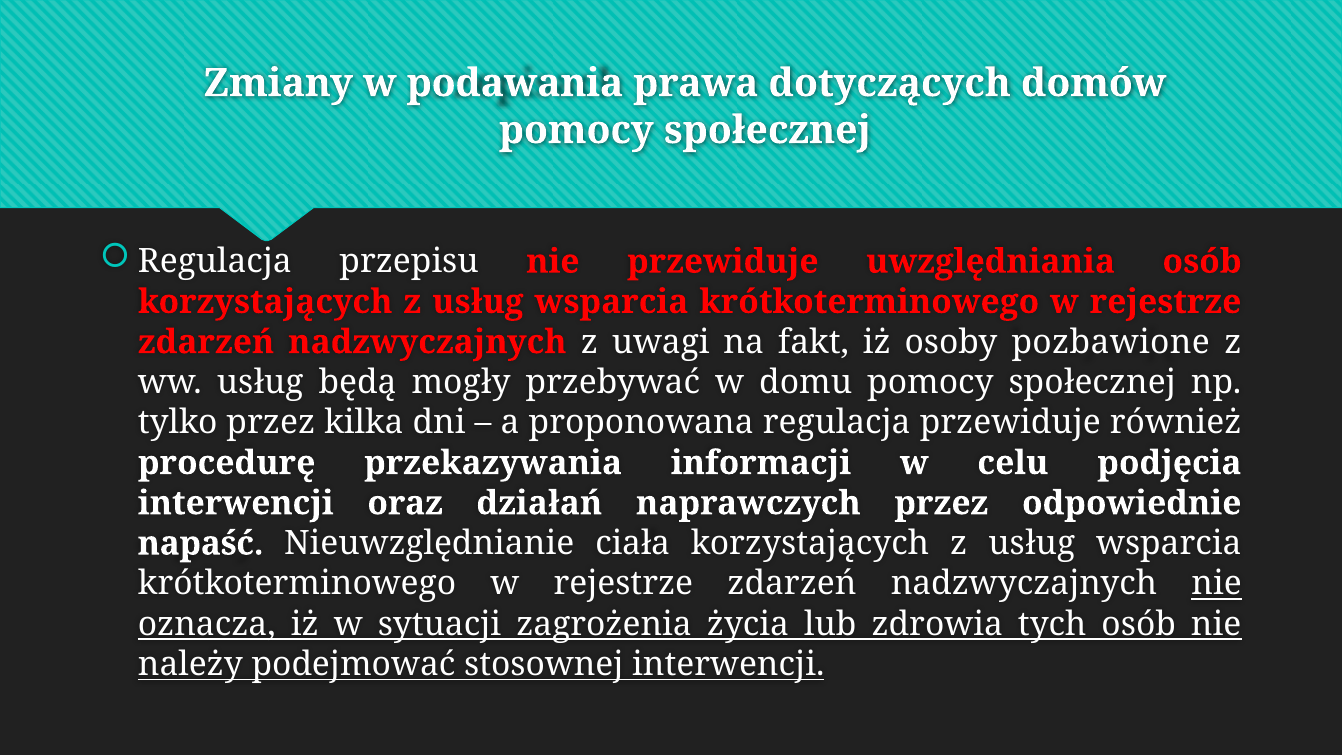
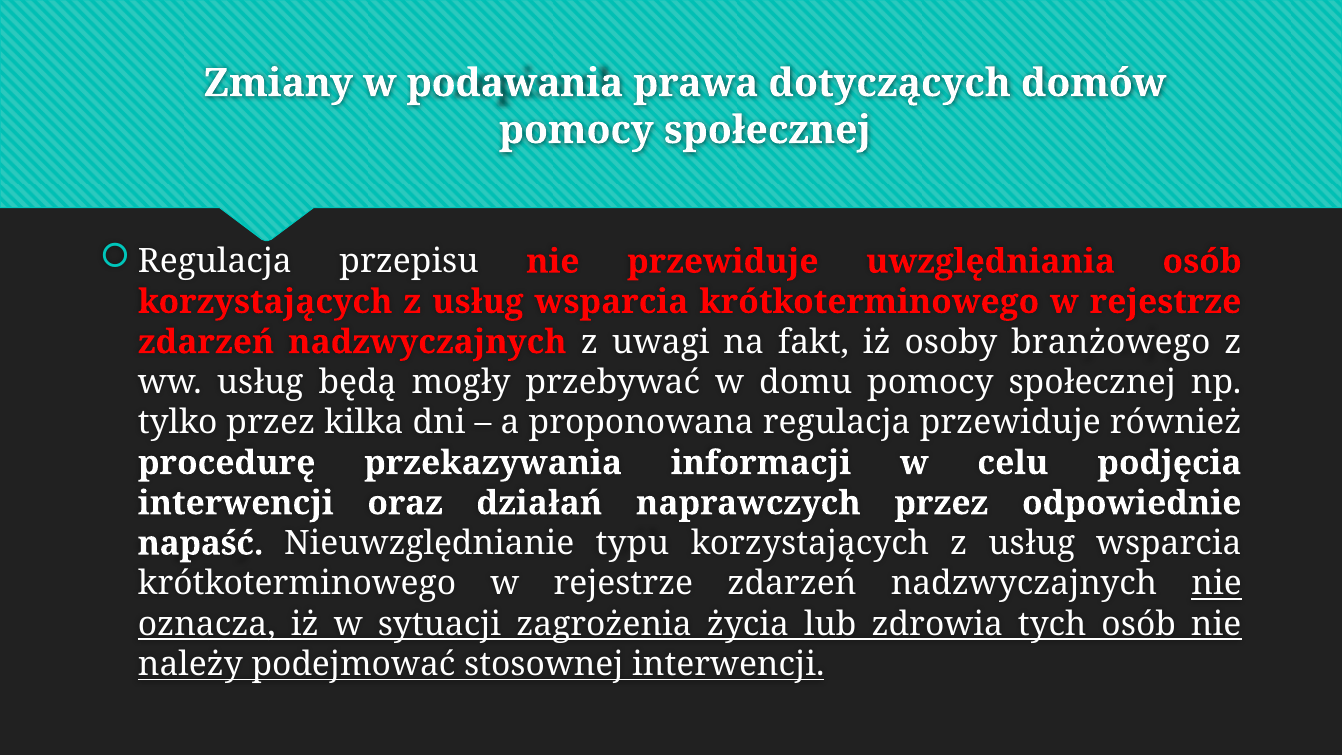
pozbawione: pozbawione -> branżowego
ciała: ciała -> typu
